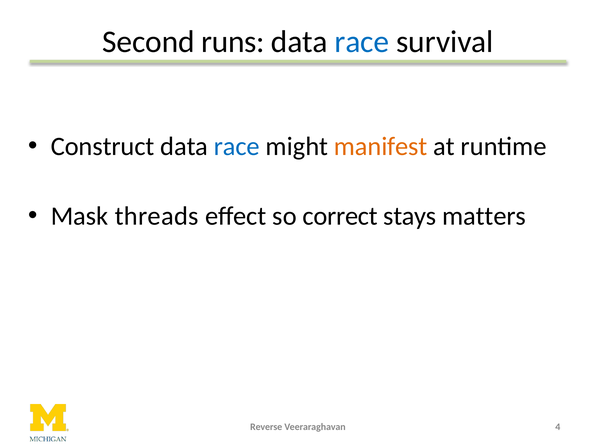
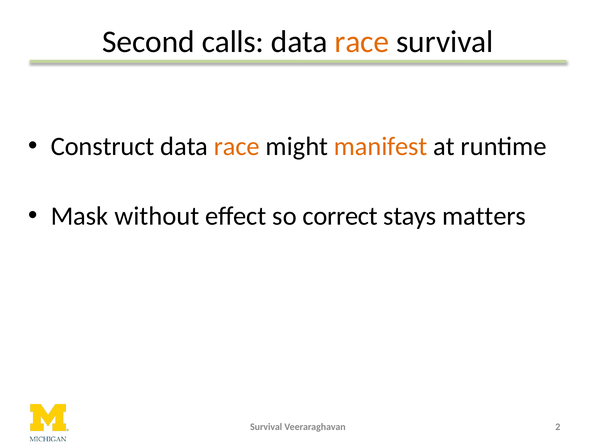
runs: runs -> calls
race at (362, 42) colour: blue -> orange
race at (237, 147) colour: blue -> orange
threads: threads -> without
Reverse at (266, 427): Reverse -> Survival
4: 4 -> 2
